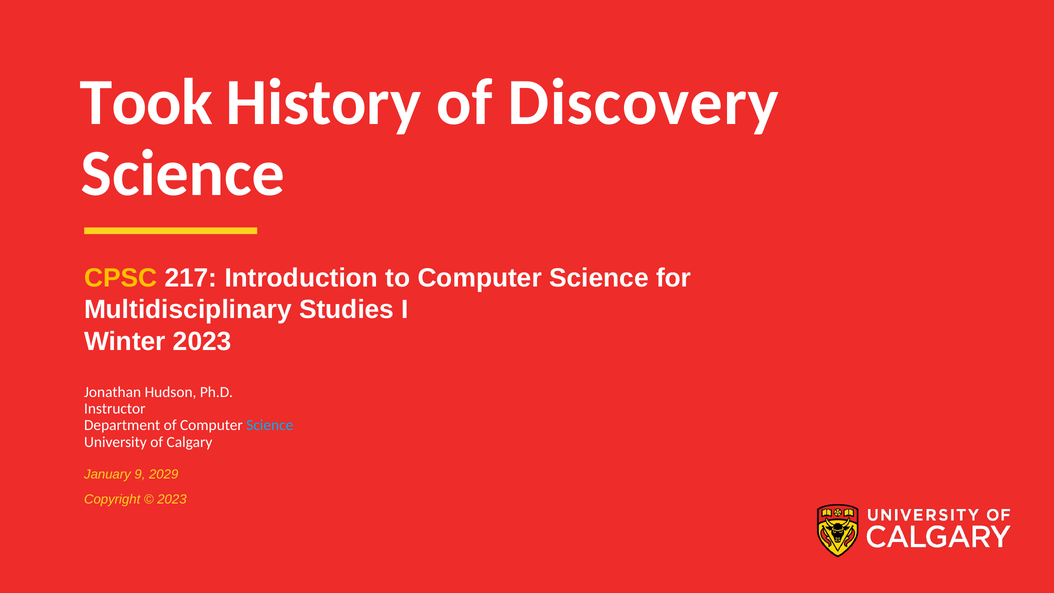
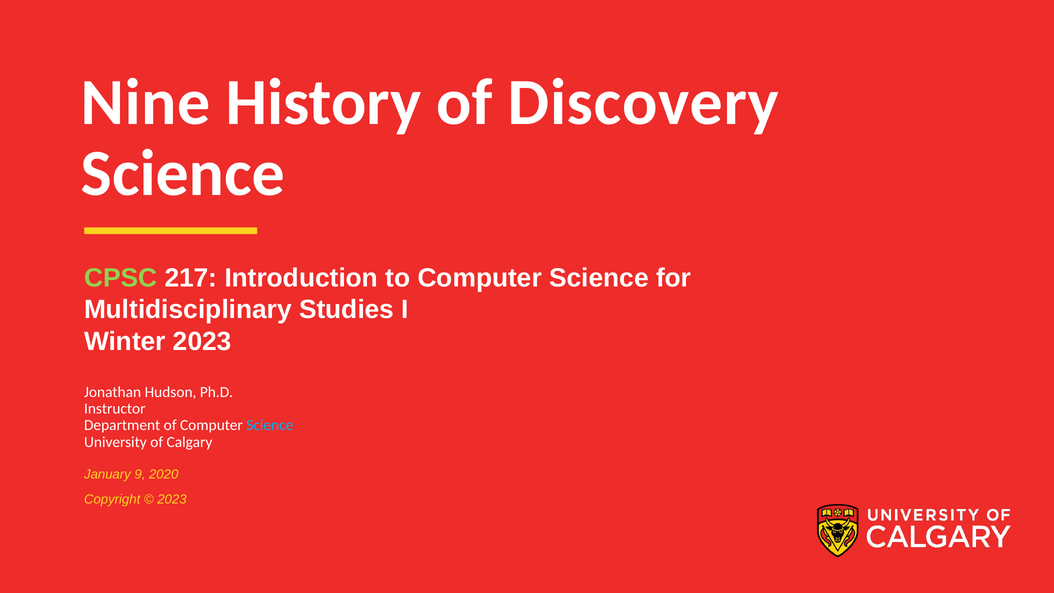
Took: Took -> Nine
CPSC colour: yellow -> light green
2029: 2029 -> 2020
